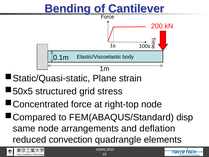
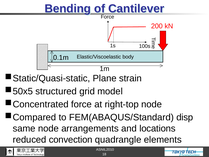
stress: stress -> model
deflation: deflation -> locations
